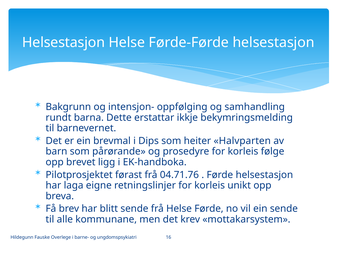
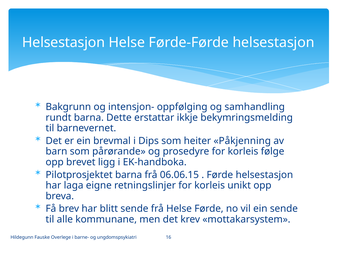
Halvparten: Halvparten -> Påkjenning
Pilotprosjektet førast: førast -> barna
04.71.76: 04.71.76 -> 06.06.15
